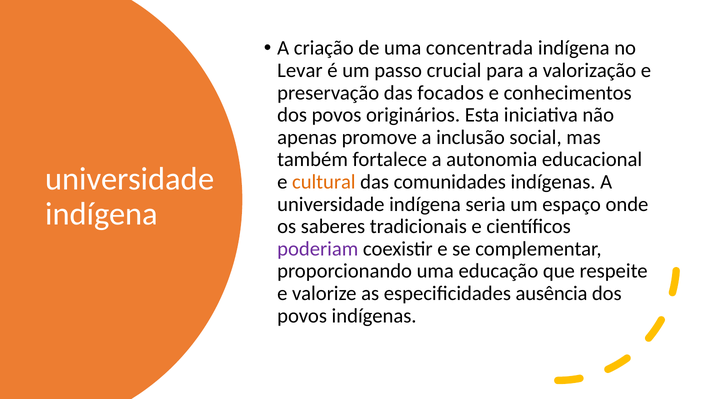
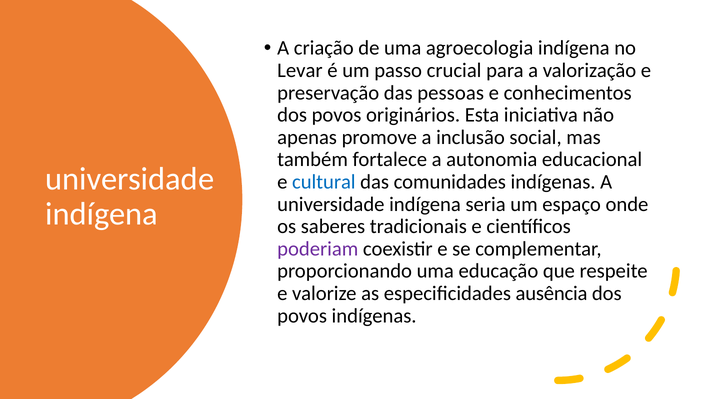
concentrada: concentrada -> agroecologia
focados: focados -> pessoas
cultural colour: orange -> blue
